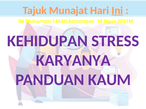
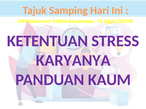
Munajat: Munajat -> Samping
Ini underline: present -> none
KEHIDUPAN: KEHIDUPAN -> KETENTUAN
